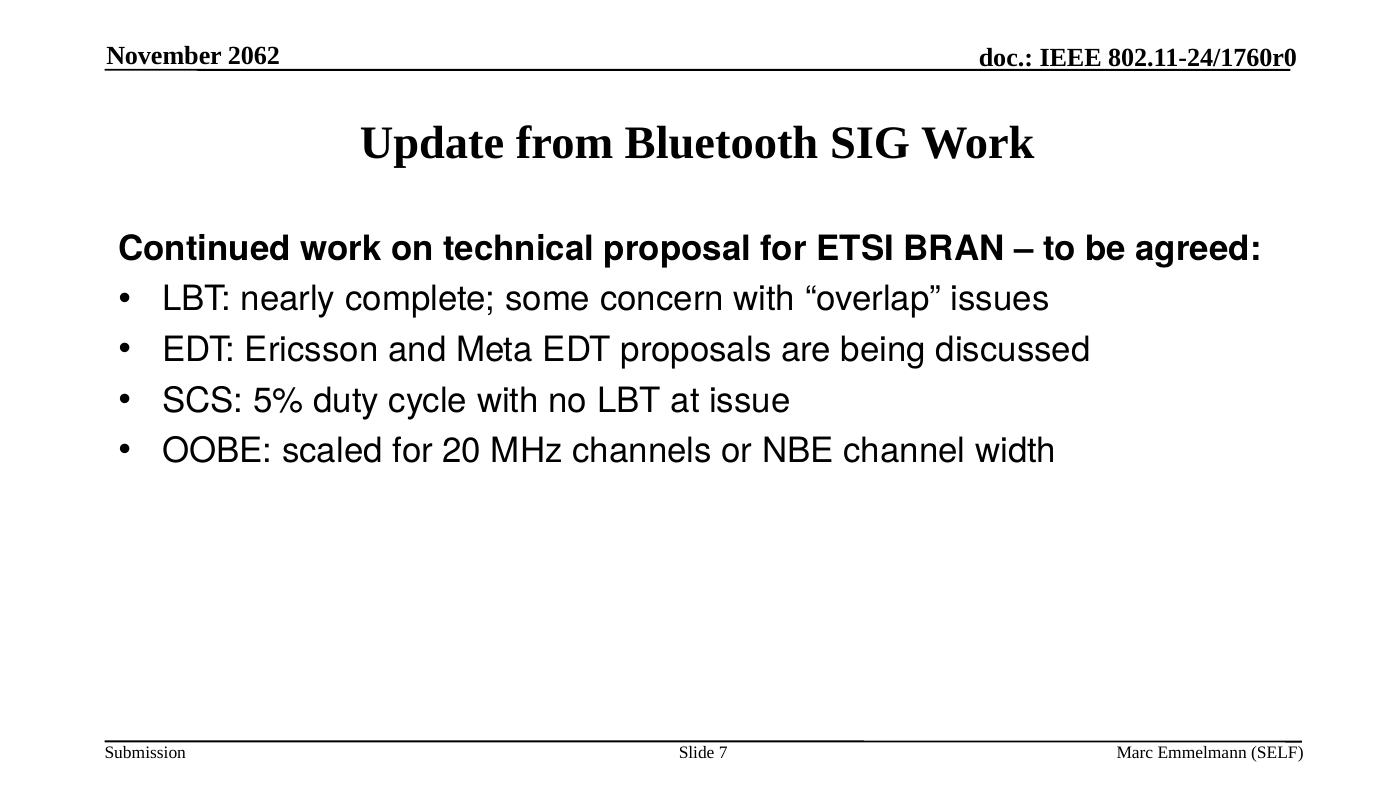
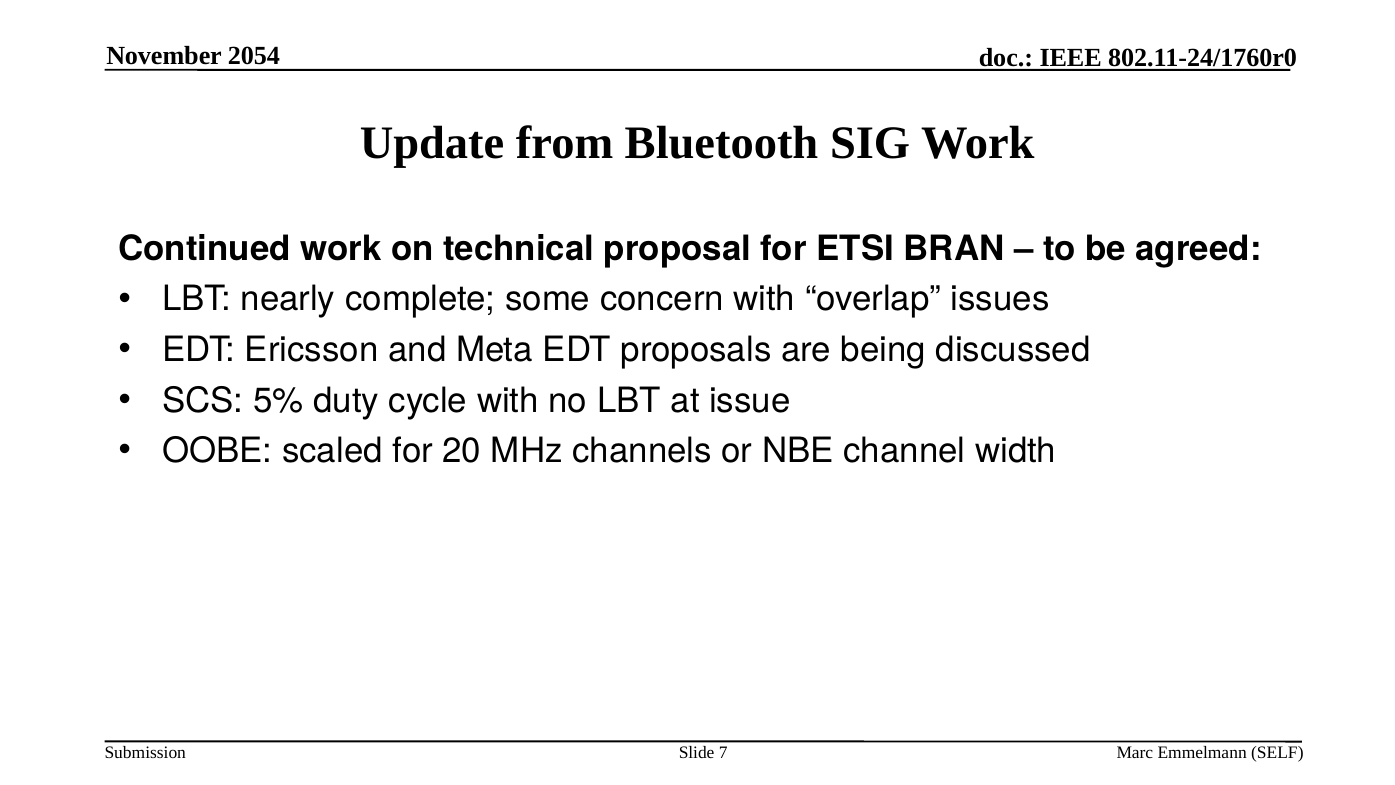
2062: 2062 -> 2054
